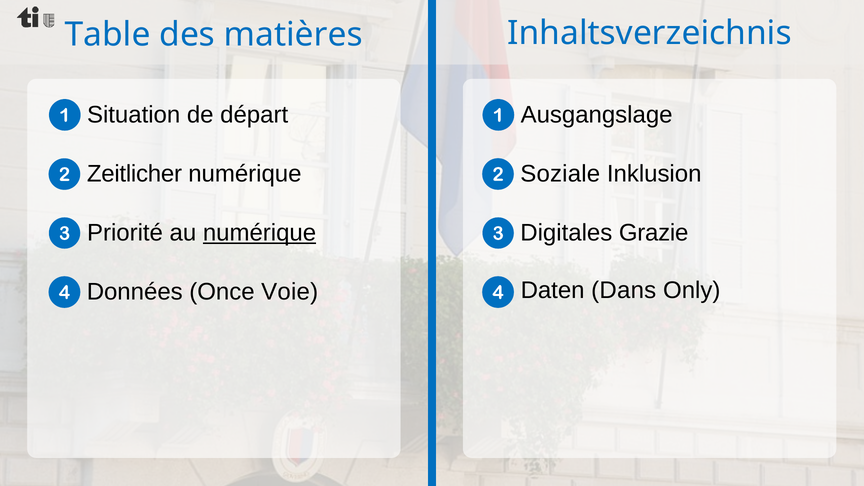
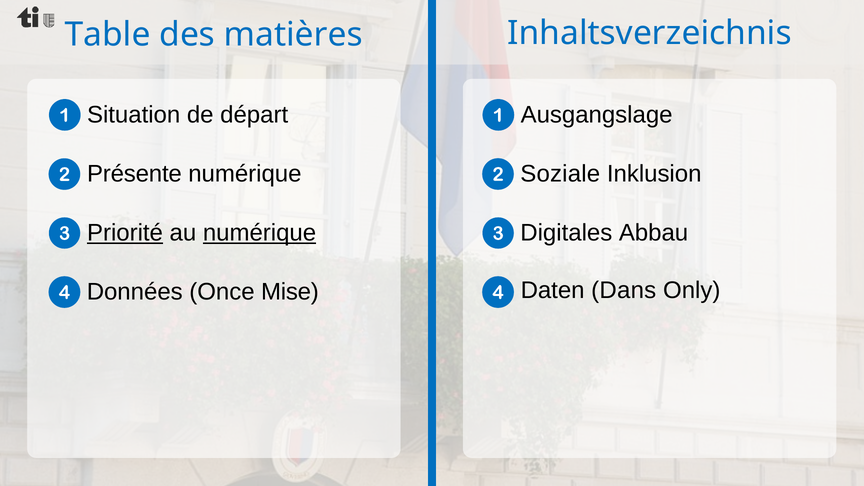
Zeitlicher: Zeitlicher -> Présente
Grazie: Grazie -> Abbau
Priorité underline: none -> present
Voie: Voie -> Mise
